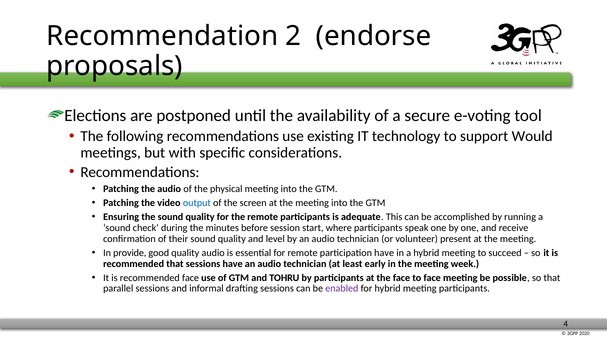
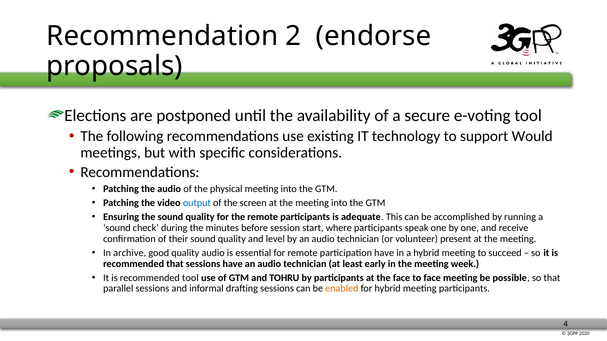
provide: provide -> archive
recommended face: face -> tool
enabled colour: purple -> orange
